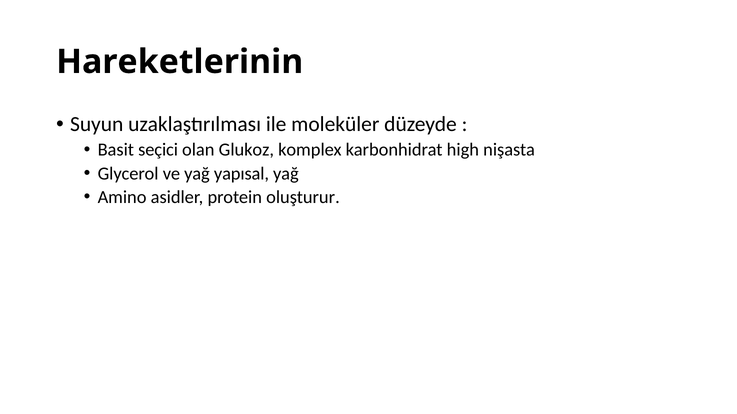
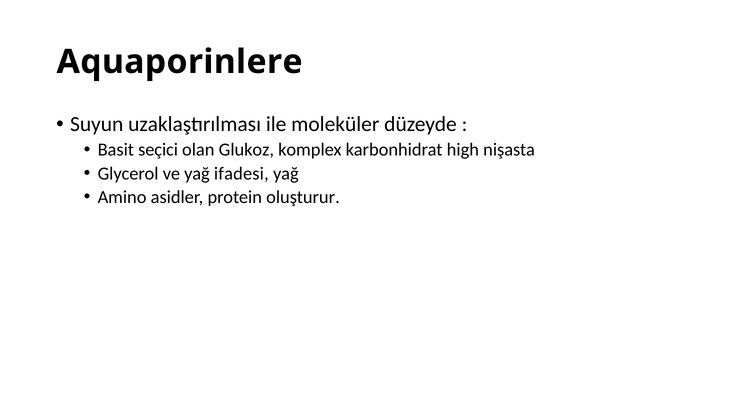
Hareketlerinin: Hareketlerinin -> Aquaporinlere
yapısal: yapısal -> ifadesi
